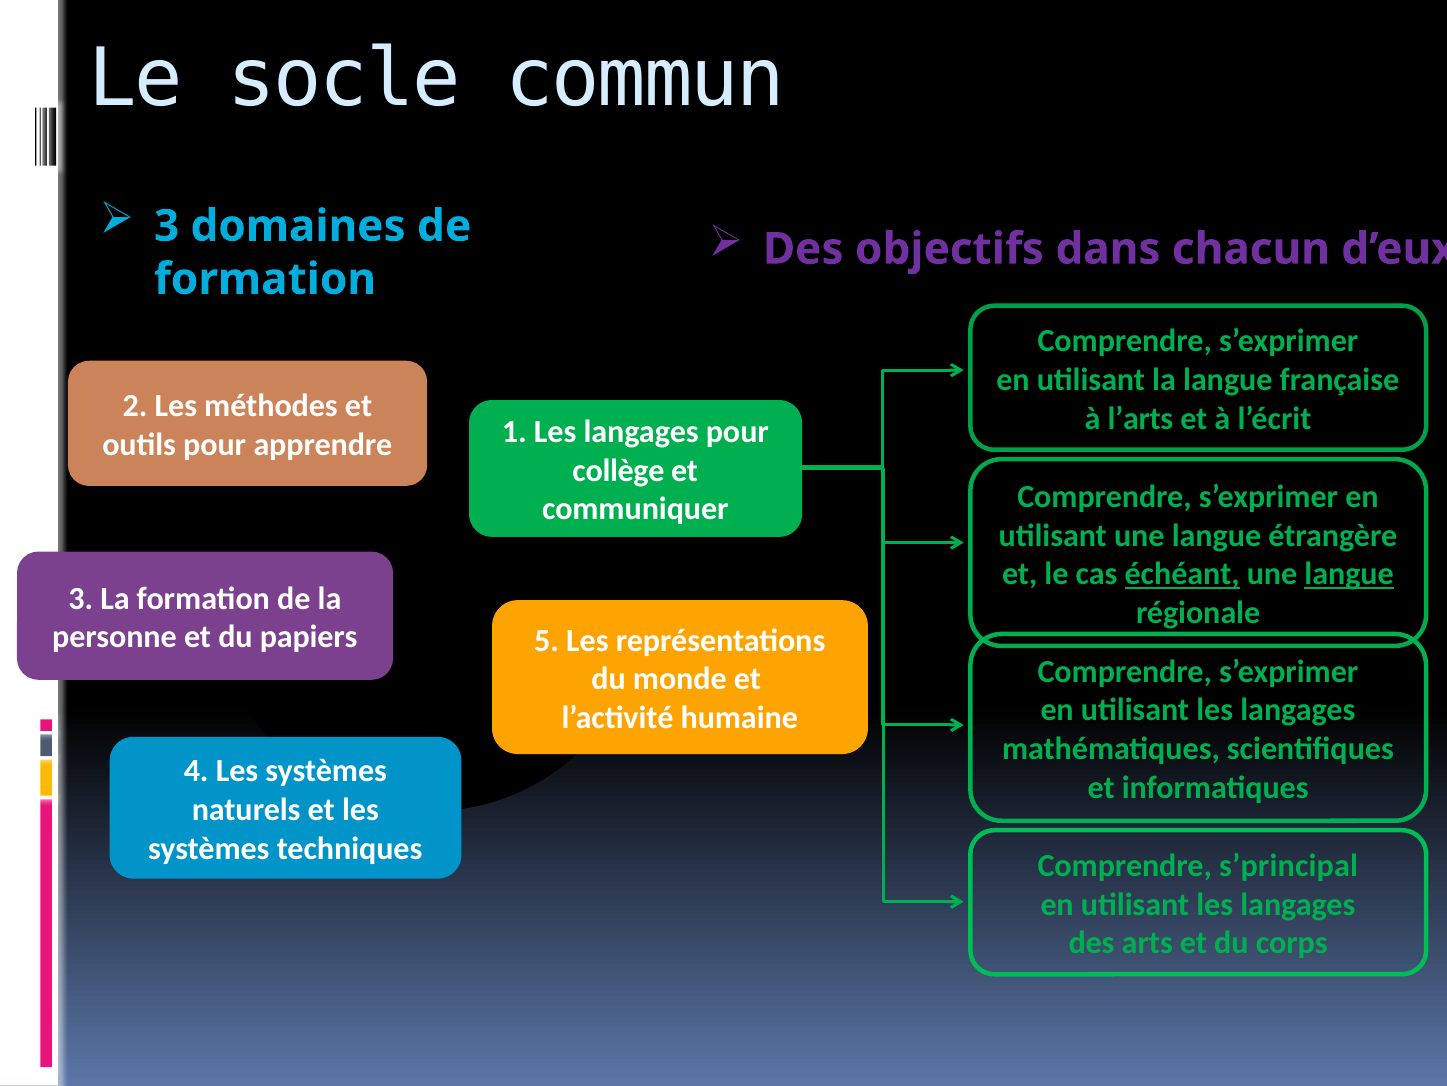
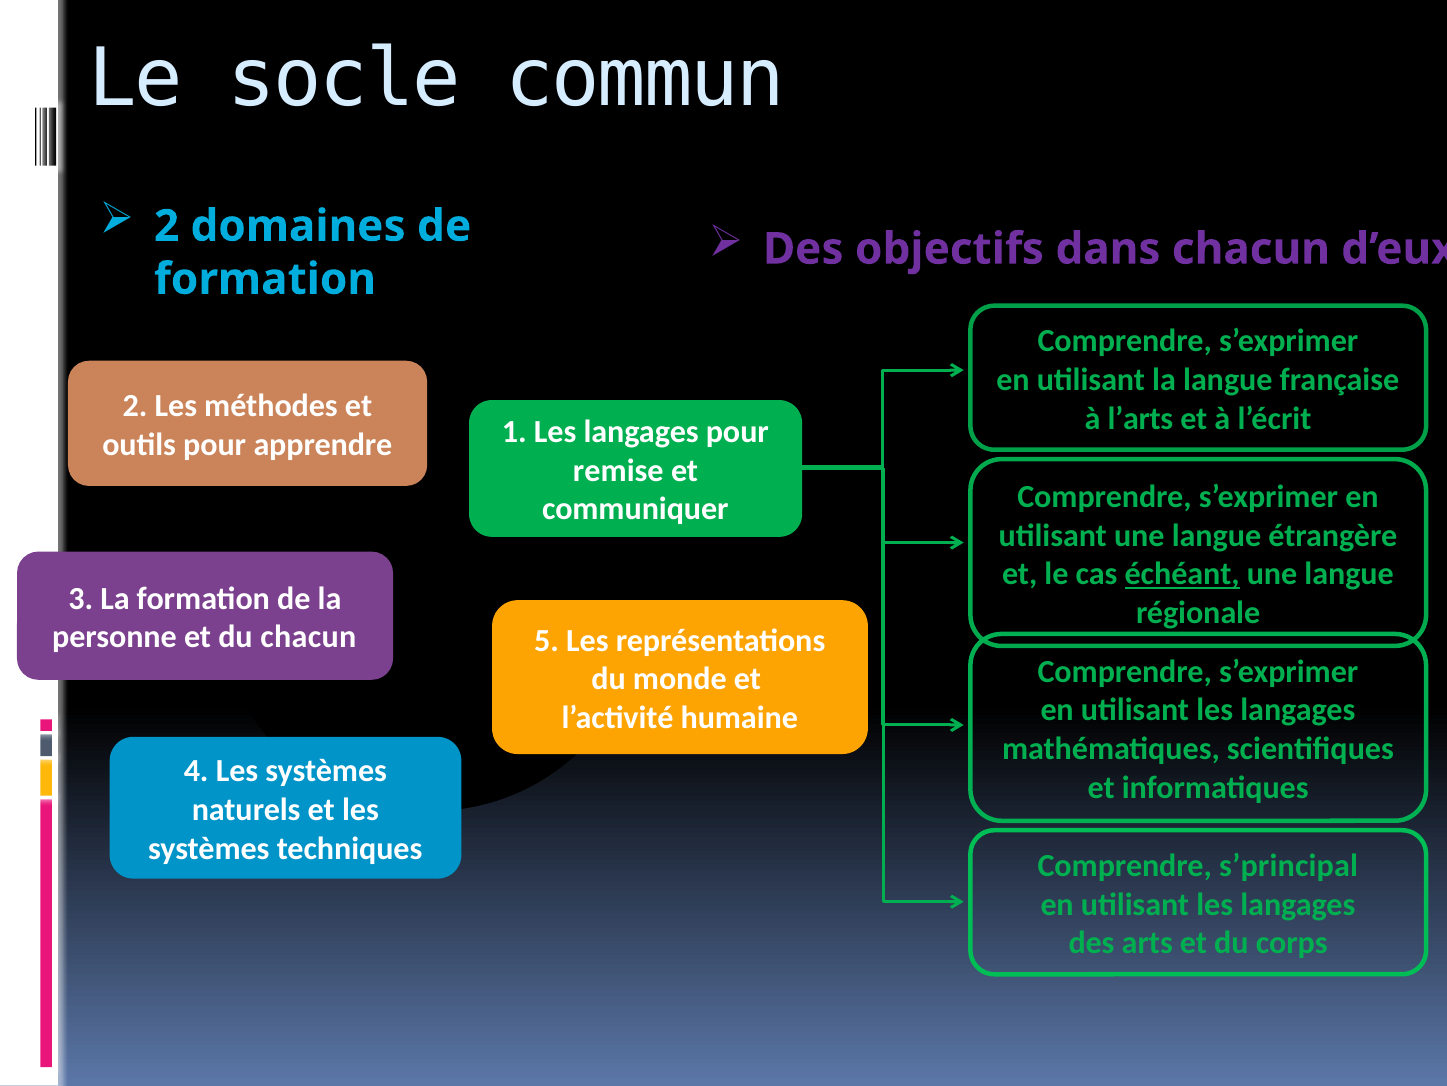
3 at (167, 226): 3 -> 2
collège: collège -> remise
langue at (1349, 574) underline: present -> none
du papiers: papiers -> chacun
